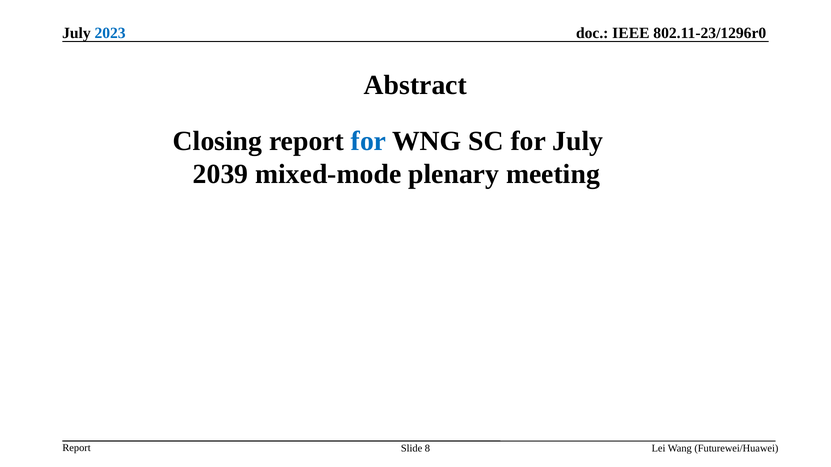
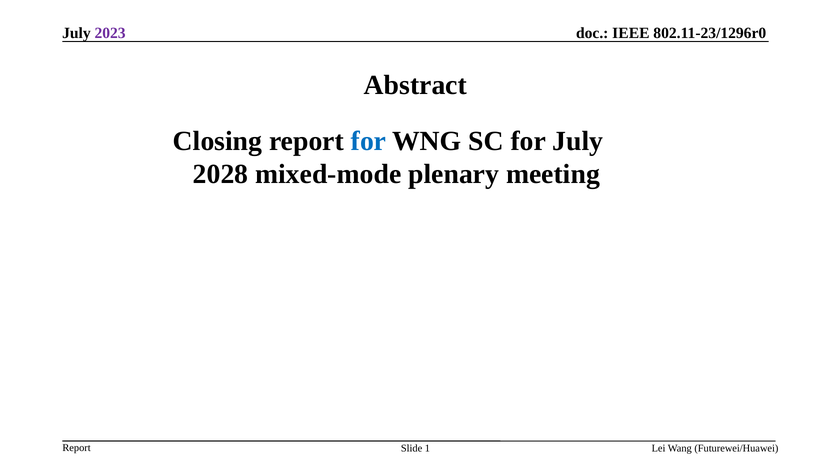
2023 colour: blue -> purple
2039: 2039 -> 2028
8: 8 -> 1
